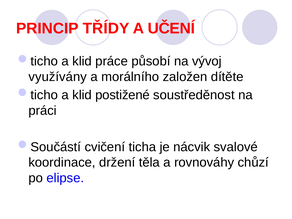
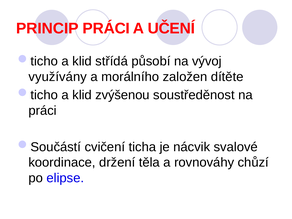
PRINCIP TŘÍDY: TŘÍDY -> PRÁCI
práce: práce -> střídá
postižené: postižené -> zvýšenou
